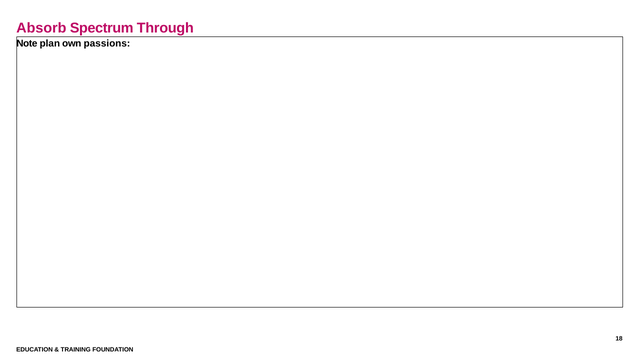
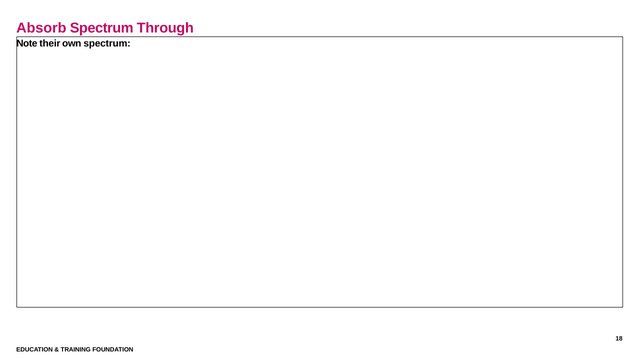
plan: plan -> their
own passions: passions -> spectrum
